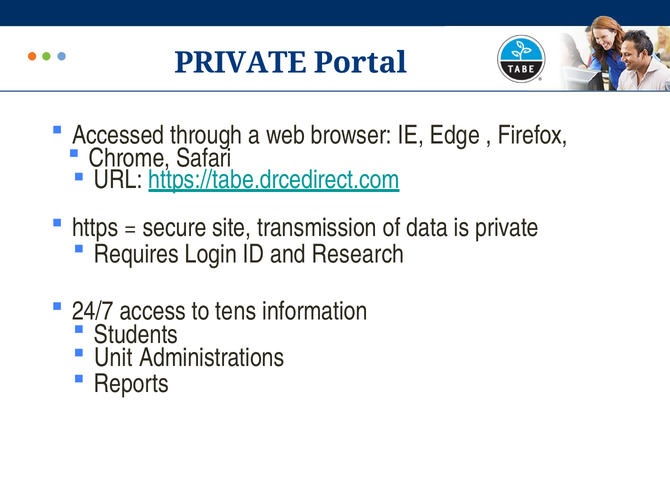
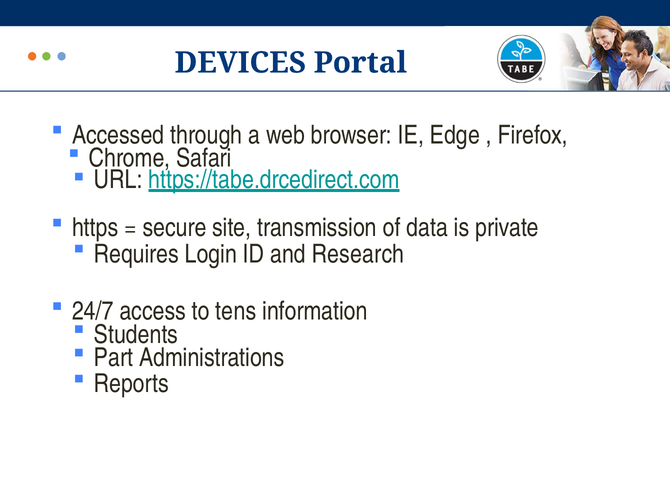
PRIVATE at (240, 63): PRIVATE -> DEVICES
Unit: Unit -> Part
